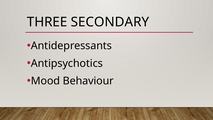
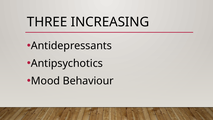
SECONDARY: SECONDARY -> INCREASING
